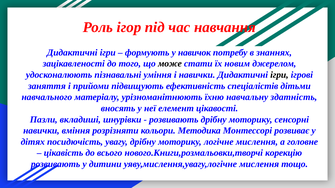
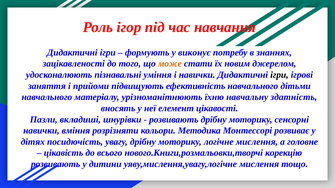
навичок: навичок -> виконує
може colour: black -> orange
ефективність спеціалістів: спеціалістів -> навчального
